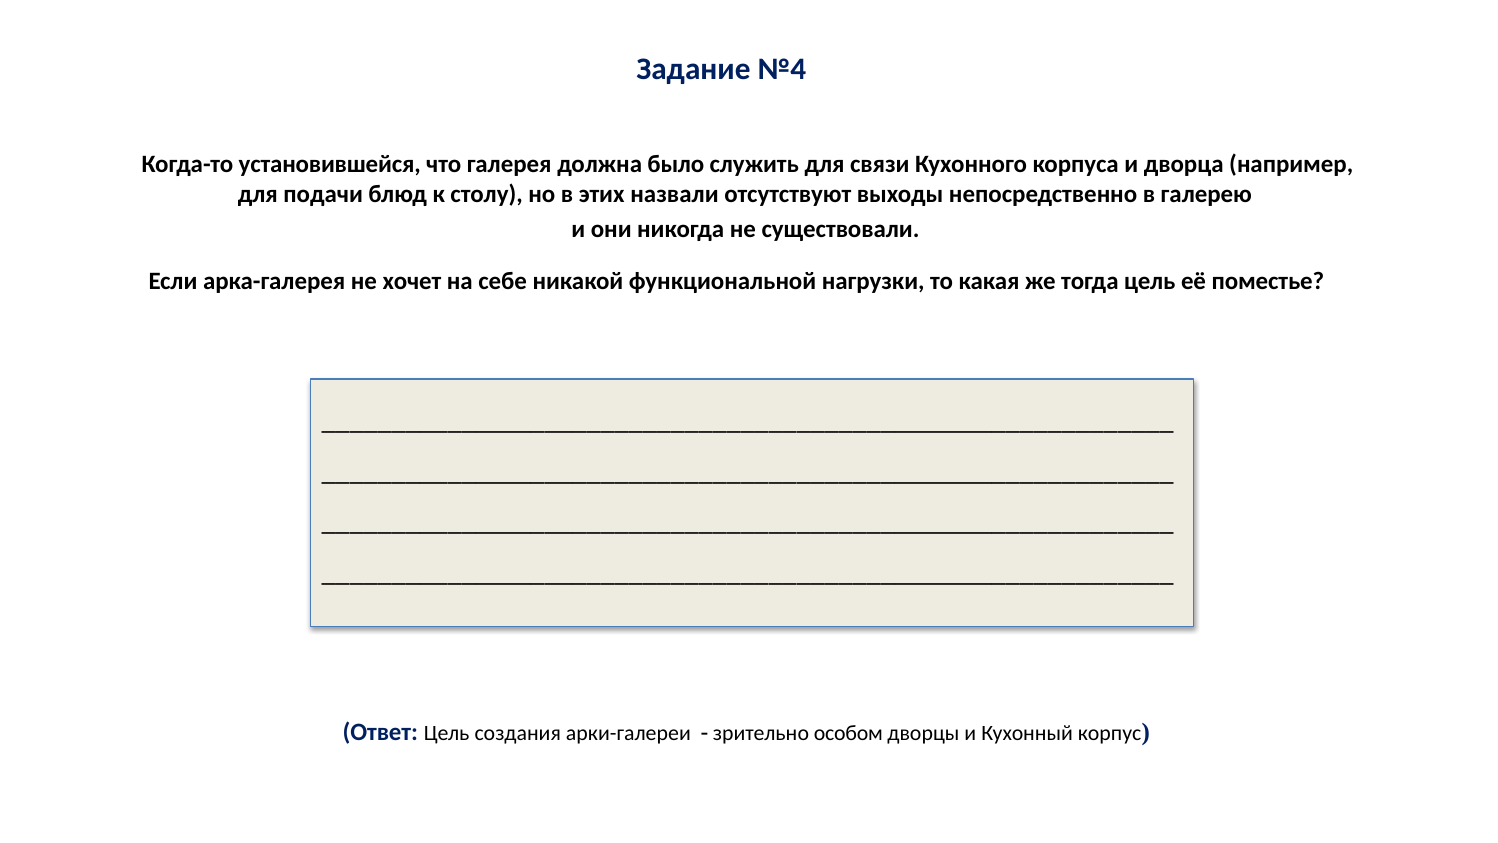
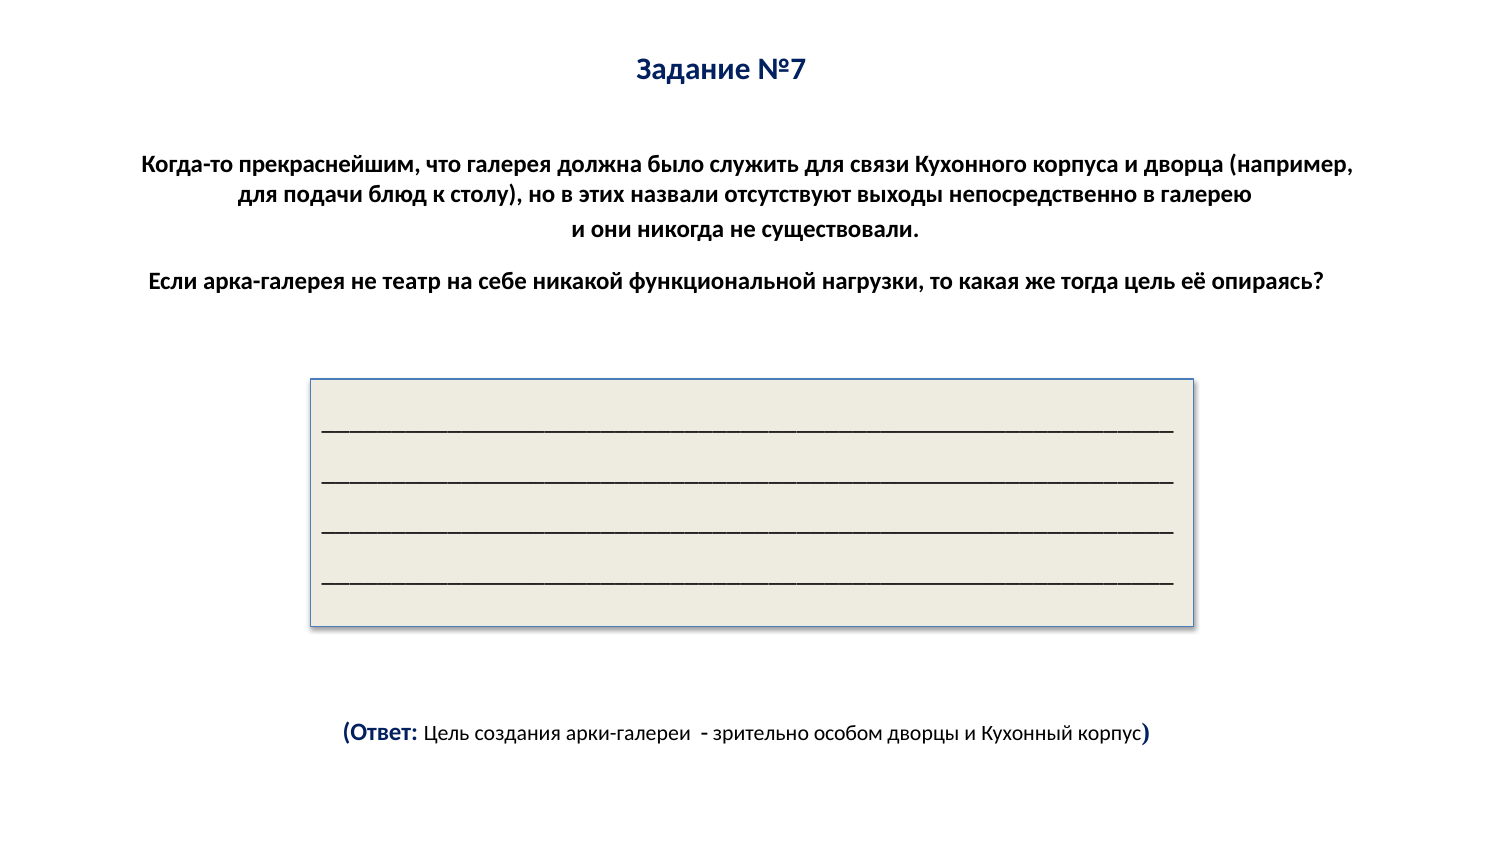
№4: №4 -> №7
установившейся: установившейся -> прекраснейшим
хочет: хочет -> театр
поместье: поместье -> опираясь
